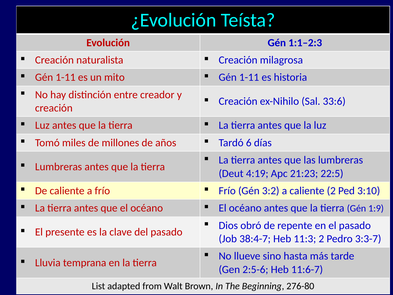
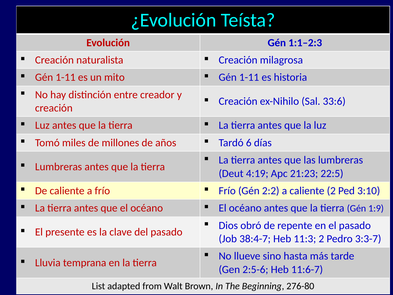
3:2: 3:2 -> 2:2
